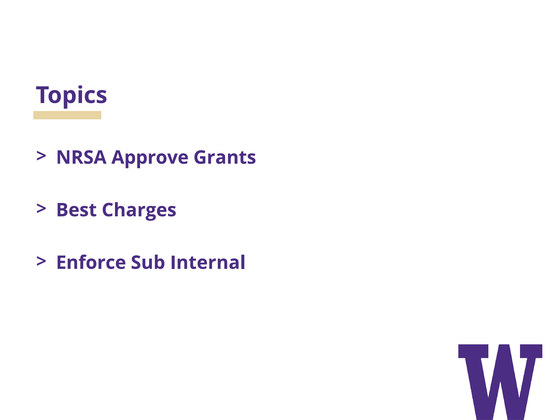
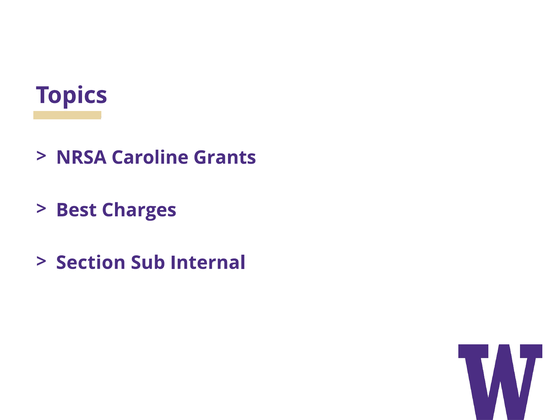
Approve: Approve -> Caroline
Enforce: Enforce -> Section
